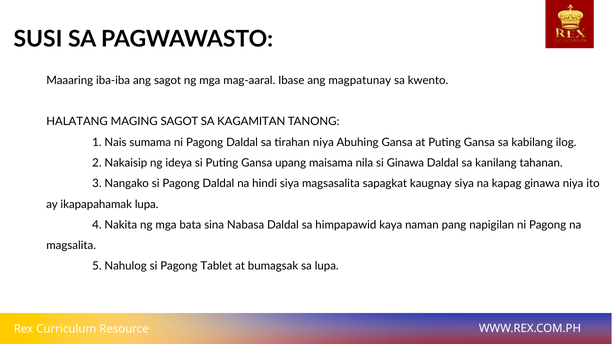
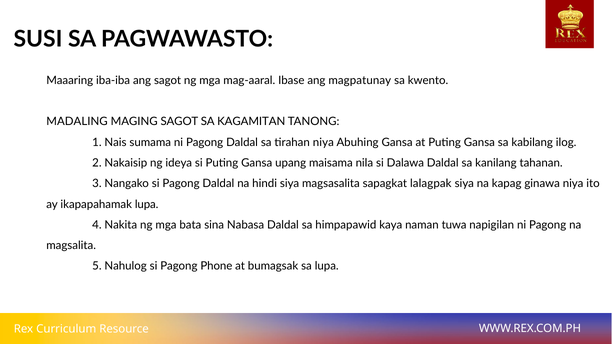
HALATANG: HALATANG -> MADALING
si Ginawa: Ginawa -> Dalawa
kaugnay: kaugnay -> lalagpak
pang: pang -> tuwa
Tablet: Tablet -> Phone
